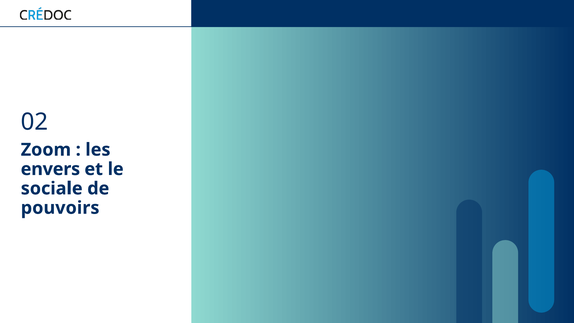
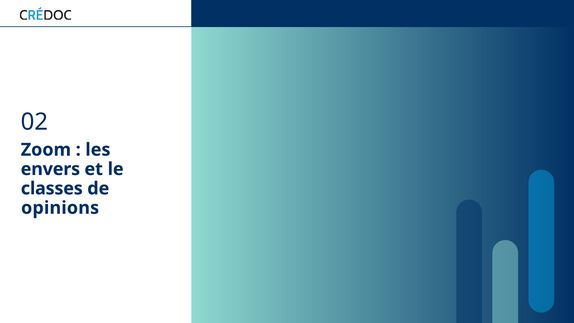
sociale: sociale -> classes
pouvoirs: pouvoirs -> opinions
